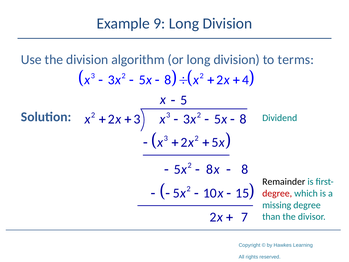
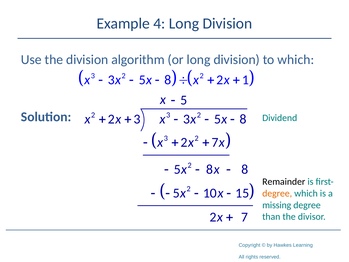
9: 9 -> 4
to terms: terms -> which
4: 4 -> 1
5 at (215, 142): 5 -> 7
degree at (277, 193) colour: red -> orange
